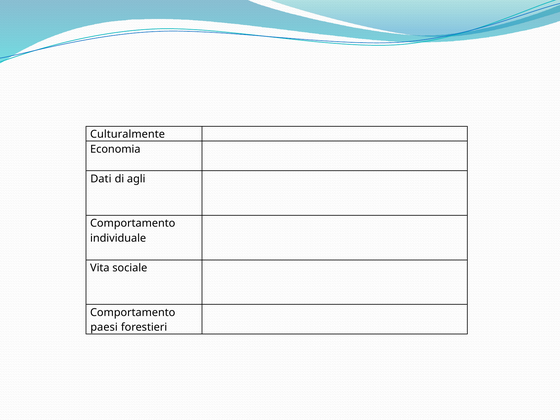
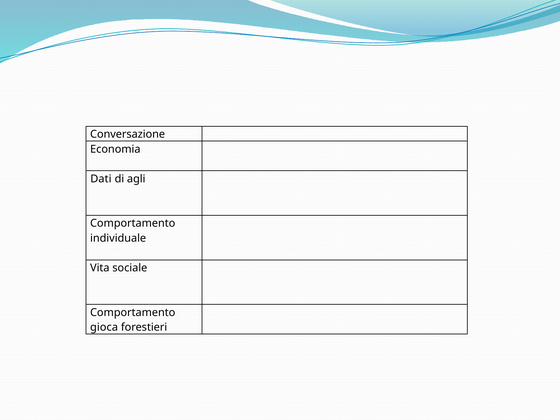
Culturalmente: Culturalmente -> Conversazione
paesi: paesi -> gioca
